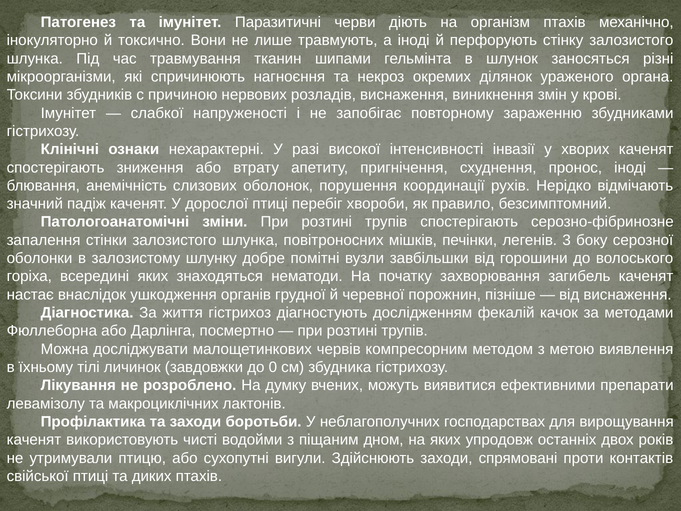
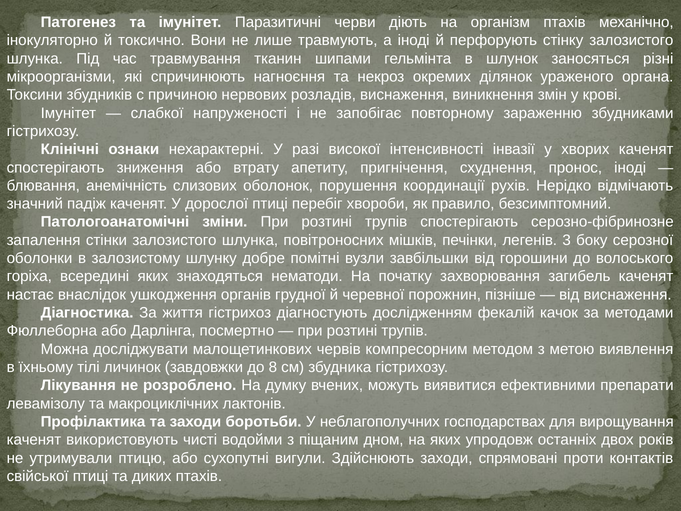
0: 0 -> 8
